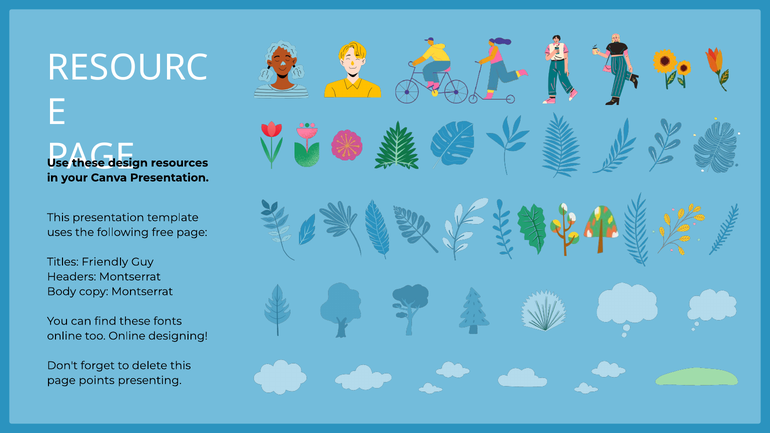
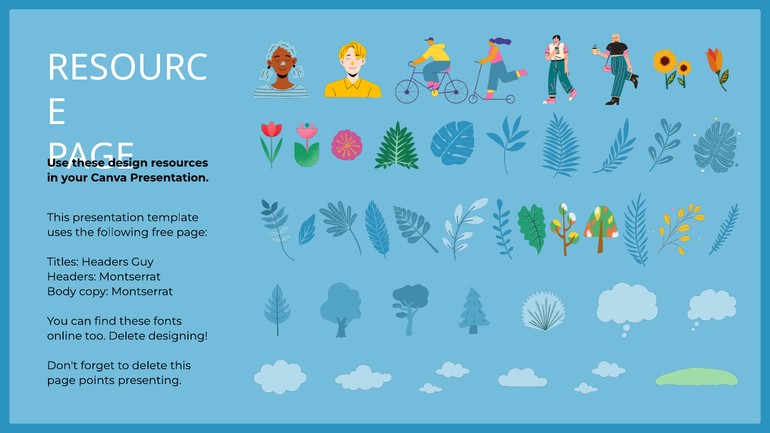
Titles Friendly: Friendly -> Headers
too Online: Online -> Delete
